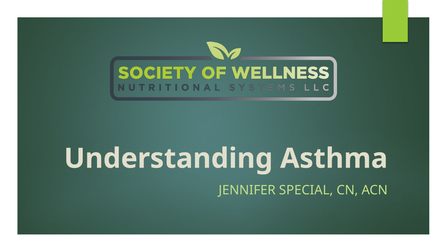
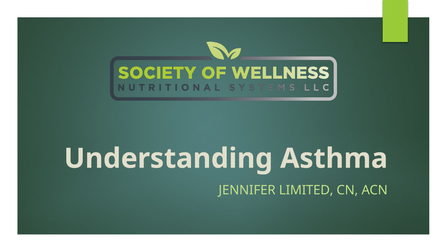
SPECIAL: SPECIAL -> LIMITED
